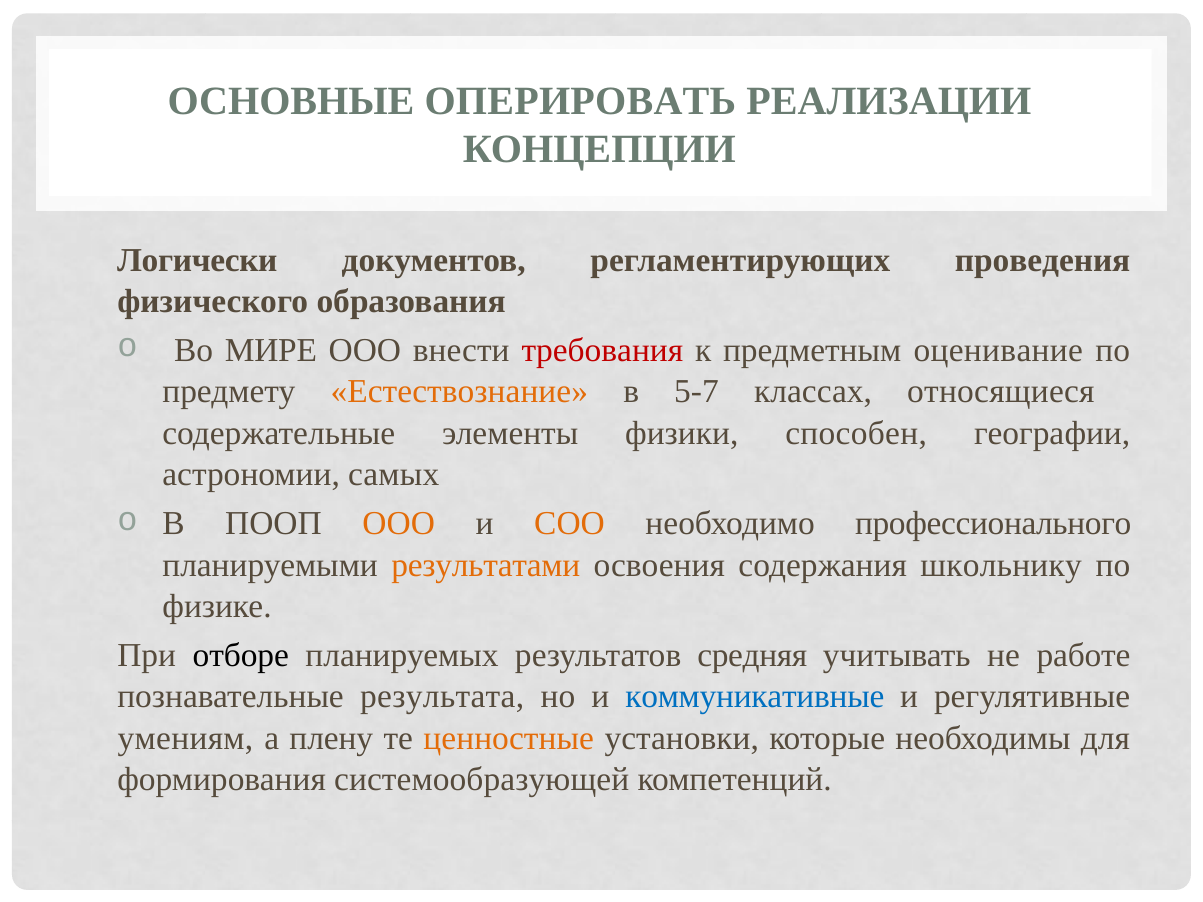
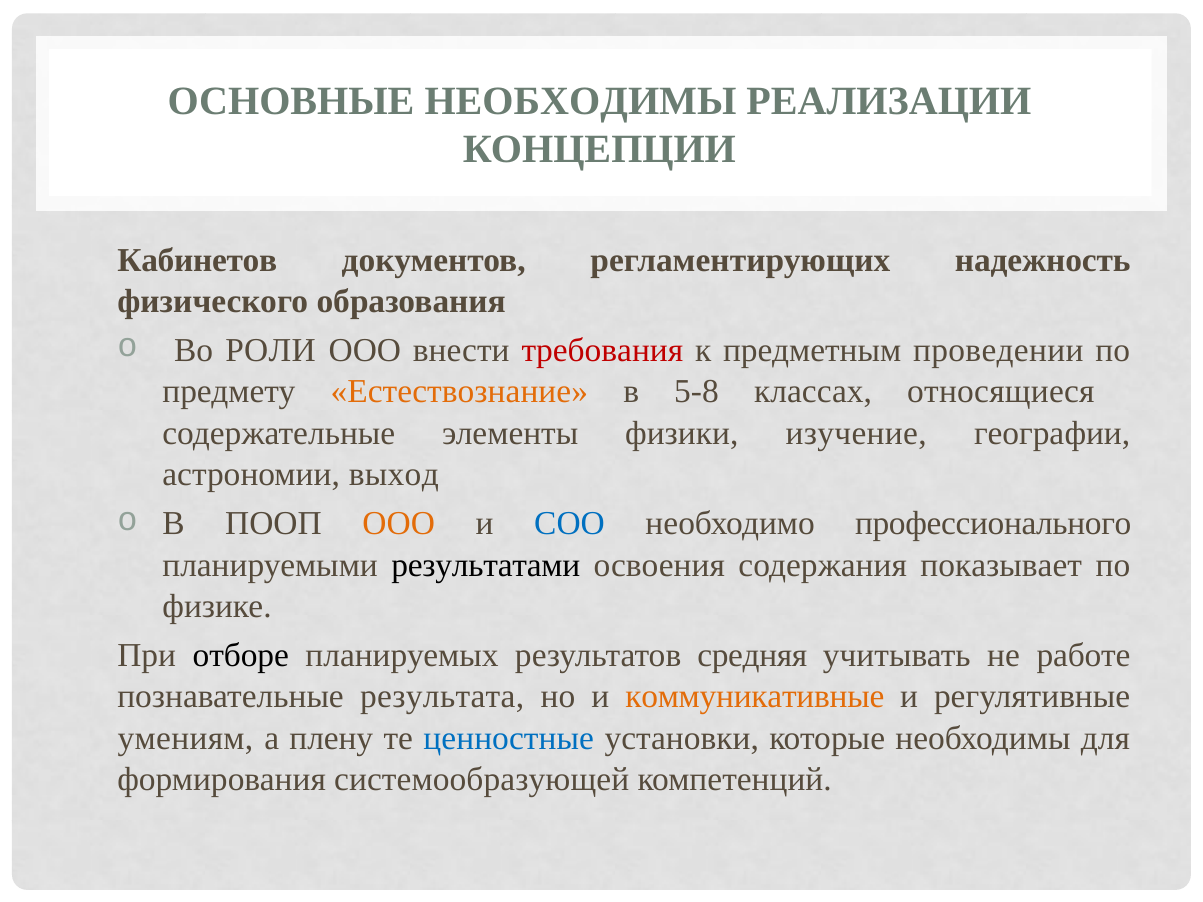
ОСНОВНЫЕ ОПЕРИРОВАТЬ: ОПЕРИРОВАТЬ -> НЕОБХОДИМЫ
Логически: Логически -> Кабинетов
проведения: проведения -> надежность
МИРЕ: МИРЕ -> РОЛИ
оценивание: оценивание -> проведении
5-7: 5-7 -> 5-8
способен: способен -> изучение
самых: самых -> выход
СОО colour: orange -> blue
результатами colour: orange -> black
школьнику: школьнику -> показывает
коммуникативные colour: blue -> orange
ценностные colour: orange -> blue
